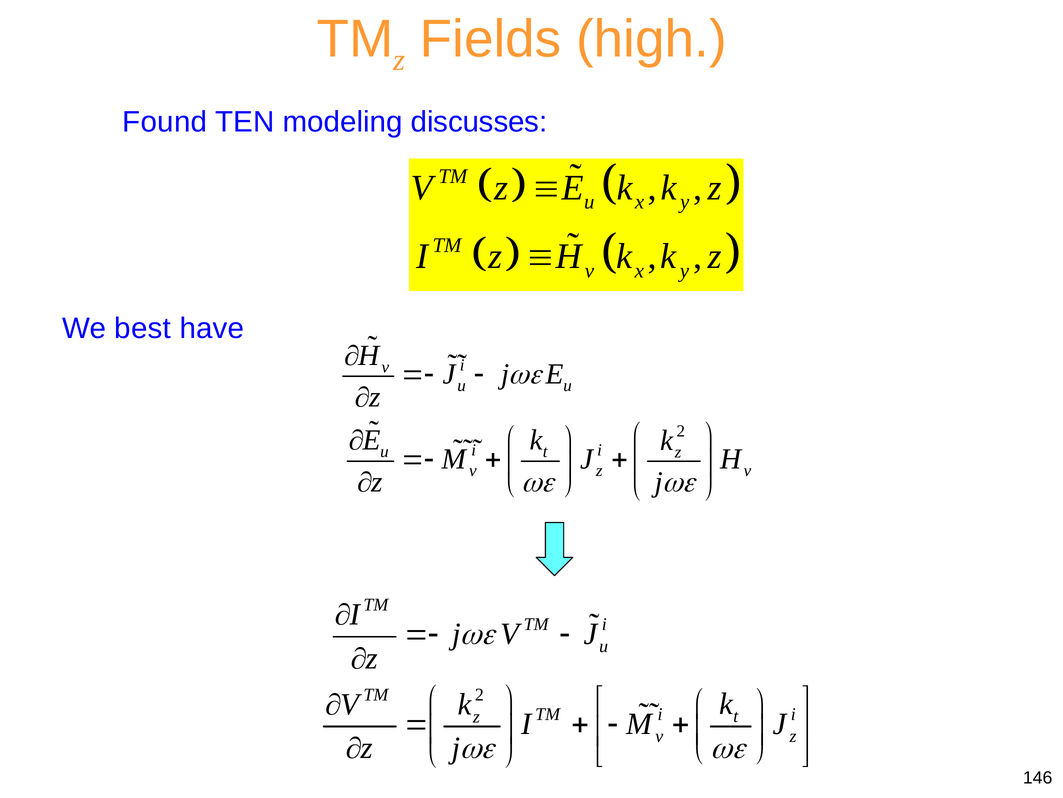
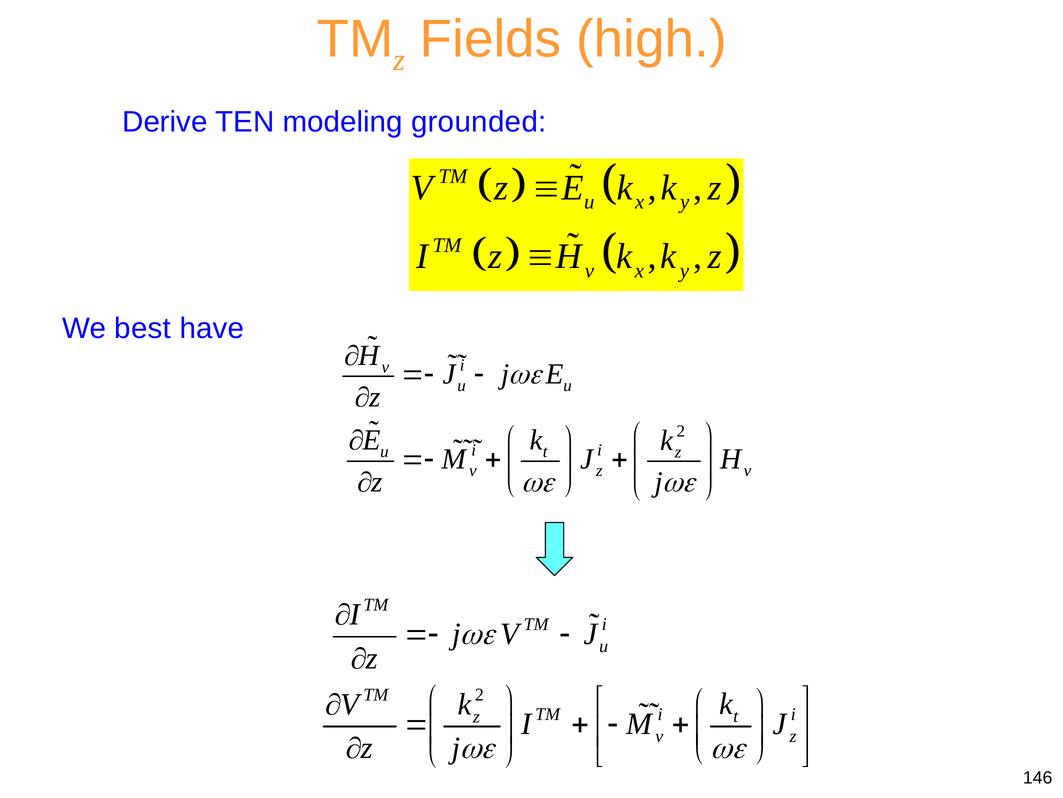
Found: Found -> Derive
discusses: discusses -> grounded
